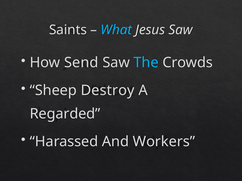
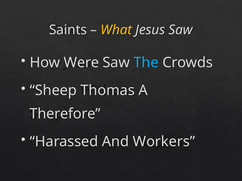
What colour: light blue -> yellow
Send: Send -> Were
Destroy: Destroy -> Thomas
Regarded: Regarded -> Therefore
